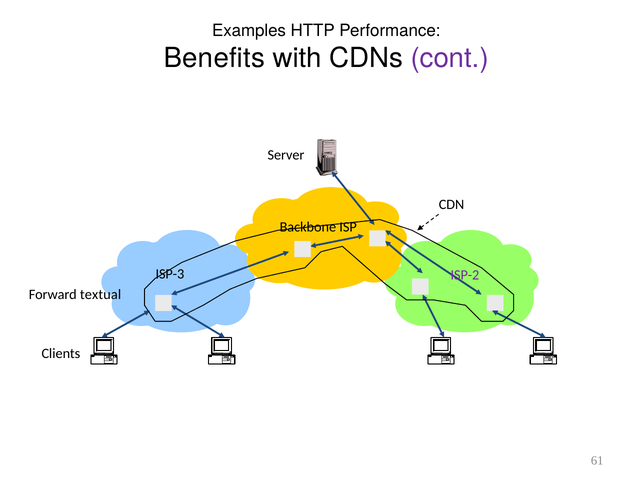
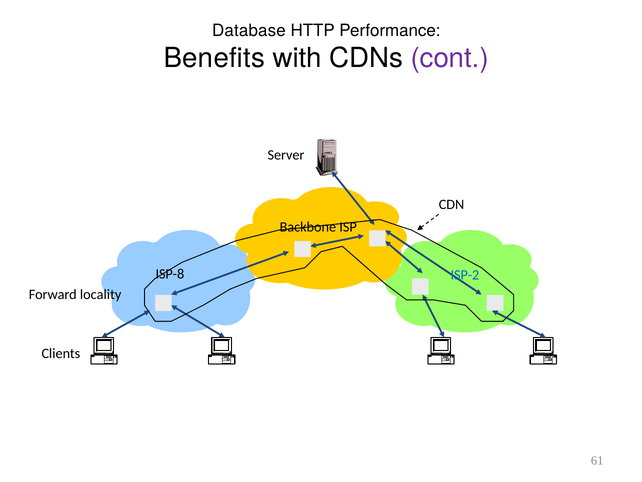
Examples: Examples -> Database
ISP-3: ISP-3 -> ISP-8
ISP-2 colour: purple -> blue
textual: textual -> locality
